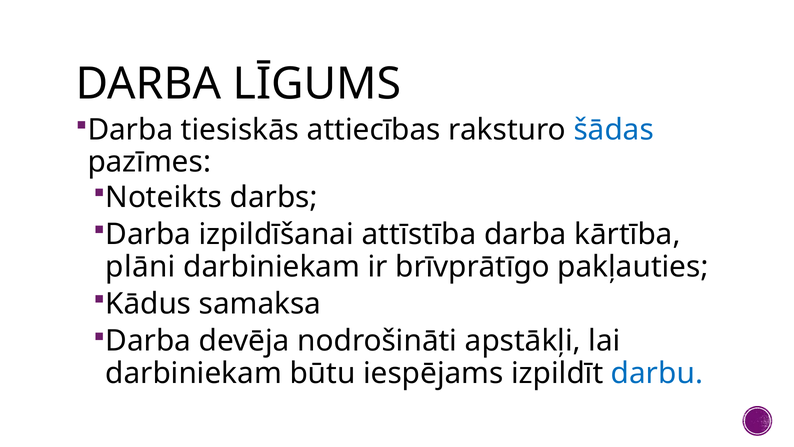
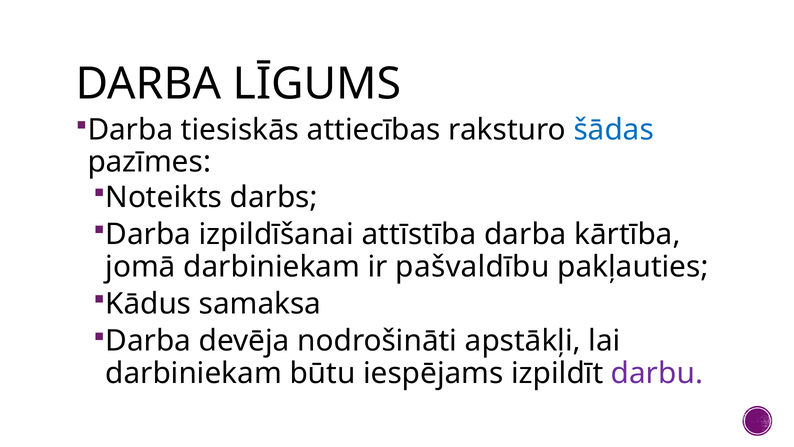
plāni: plāni -> jomā
brīvprātīgo: brīvprātīgo -> pašvaldību
darbu colour: blue -> purple
